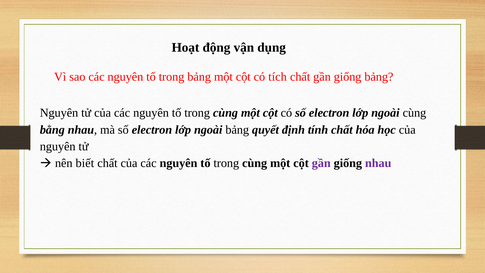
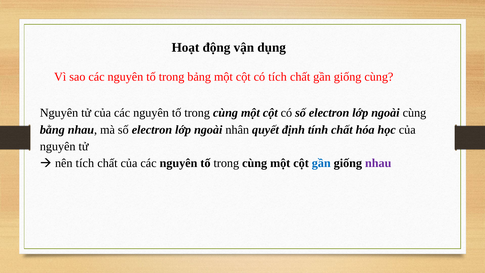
giống bảng: bảng -> cùng
ngoài bảng: bảng -> nhân
nên biết: biết -> tích
gần at (321, 163) colour: purple -> blue
